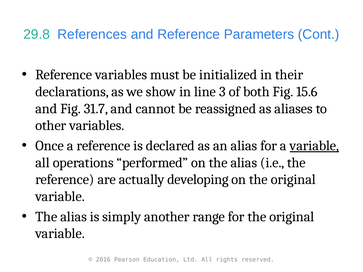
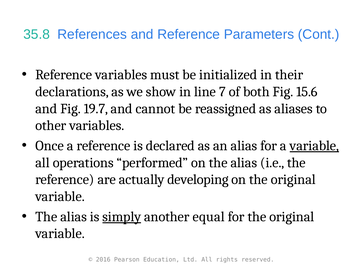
29.8: 29.8 -> 35.8
3: 3 -> 7
31.7: 31.7 -> 19.7
simply underline: none -> present
range: range -> equal
